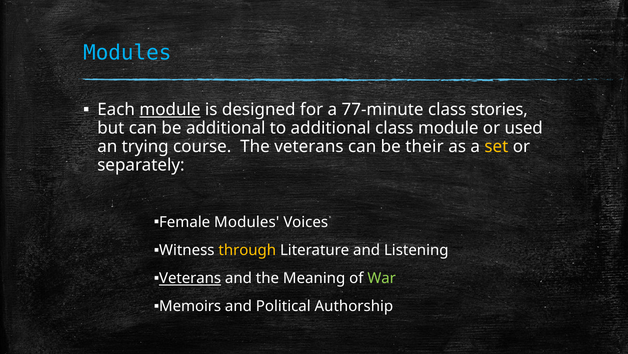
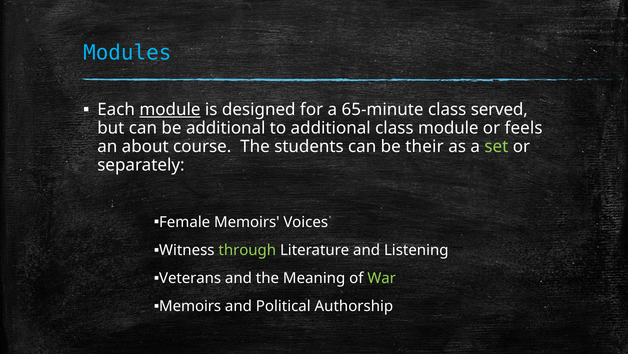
77-minute: 77-minute -> 65-minute
stories: stories -> served
used: used -> feels
trying: trying -> about
The veterans: veterans -> students
set colour: yellow -> light green
Female Modules: Modules -> Memoirs
through colour: yellow -> light green
Veterans at (190, 278) underline: present -> none
